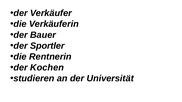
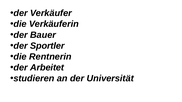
Kochen: Kochen -> Arbeitet
